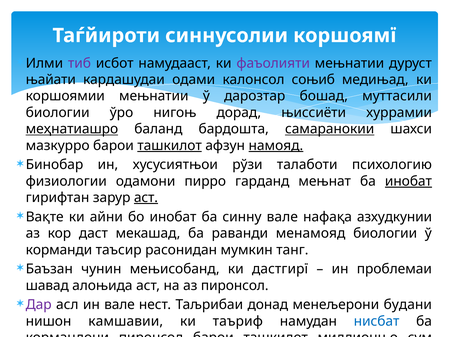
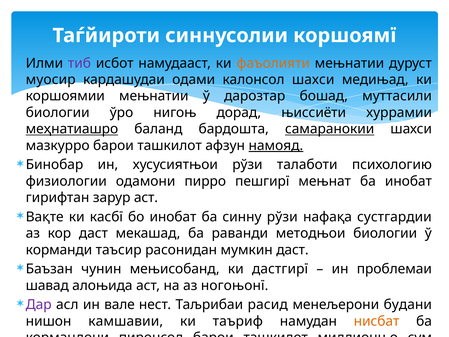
фаъолияти colour: purple -> orange
њайати: њайати -> муосир
калонсол соњиб: соњиб -> шахси
ташкилот at (170, 145) underline: present -> none
гарданд: гарданд -> пешгирї
инобат at (408, 181) underline: present -> none
аст at (146, 198) underline: present -> none
айни: айни -> касбї
синну вале: вале -> рўзи
азхудкунии: азхудкунии -> сустгардии
менамояд: менамояд -> методњои
мумкин танг: танг -> даст
аз пиронсол: пиронсол -> ногоњонї
донад: донад -> расид
нисбат colour: blue -> orange
